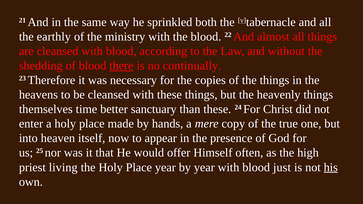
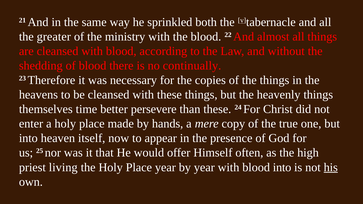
earthly: earthly -> greater
there underline: present -> none
sanctuary: sanctuary -> persevere
blood just: just -> into
